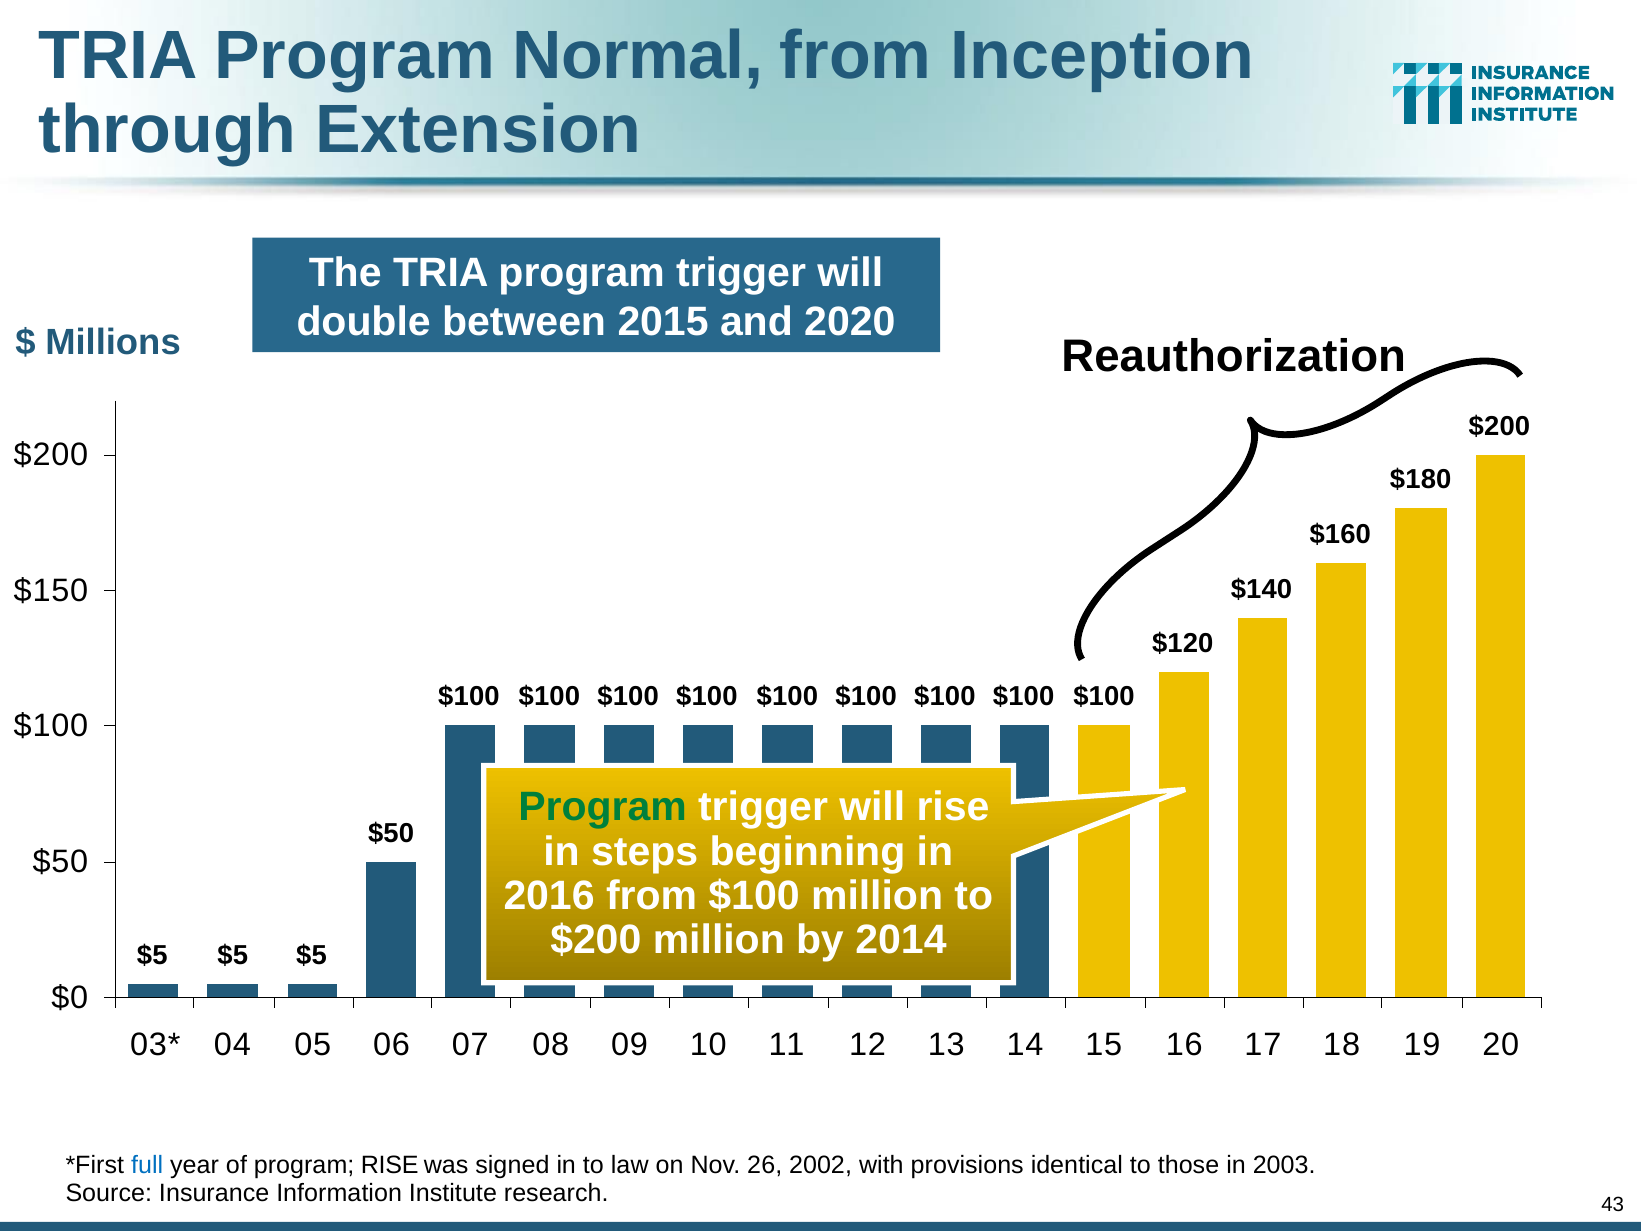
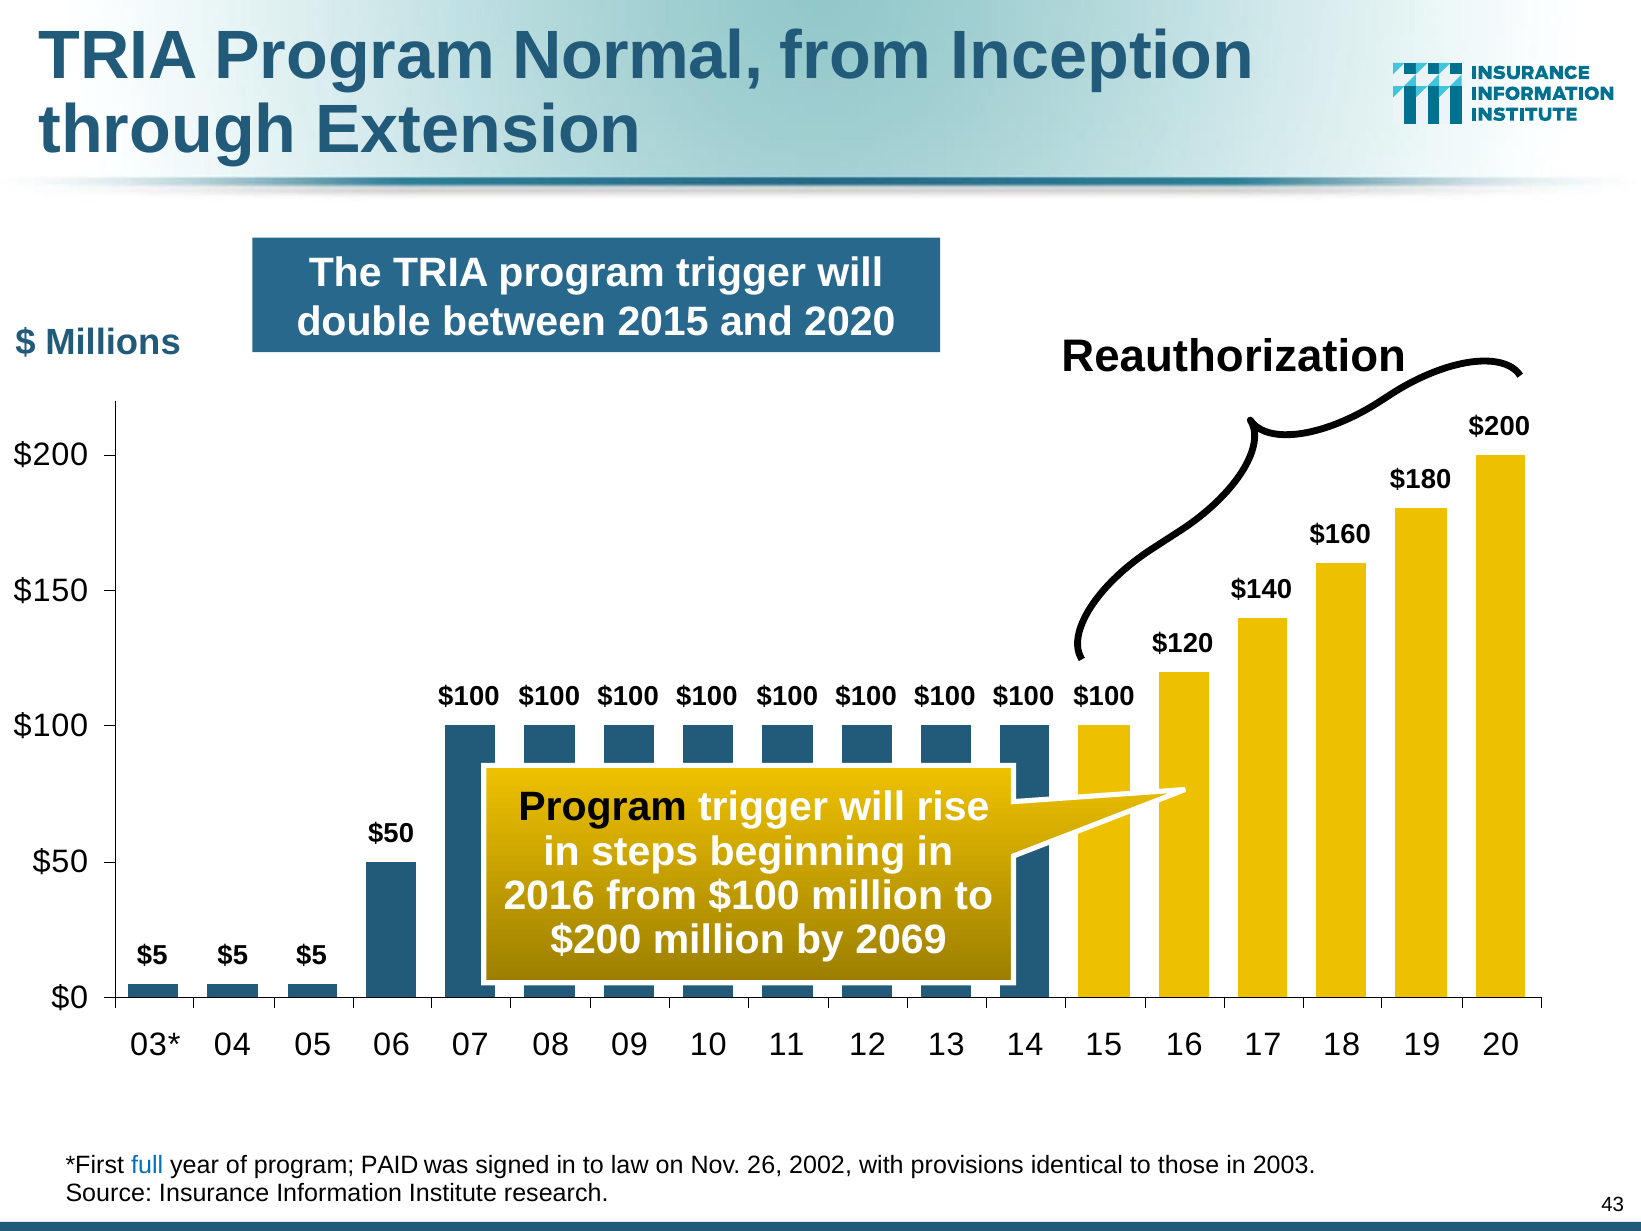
Program at (603, 807) colour: green -> black
2014: 2014 -> 2069
program RISE: RISE -> PAID
